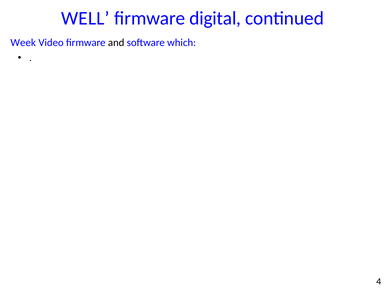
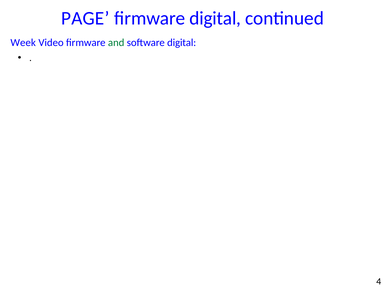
WELL: WELL -> PAGE
and colour: black -> green
software which: which -> digital
